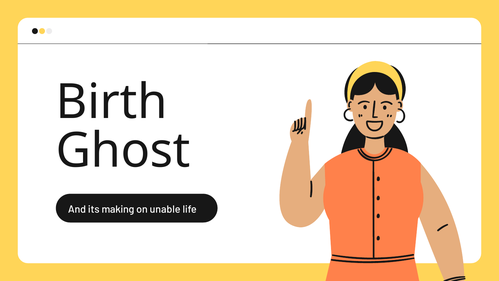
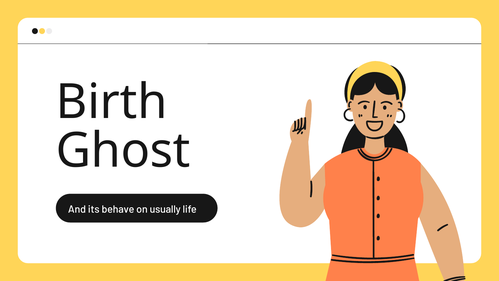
making: making -> behave
unable: unable -> usually
